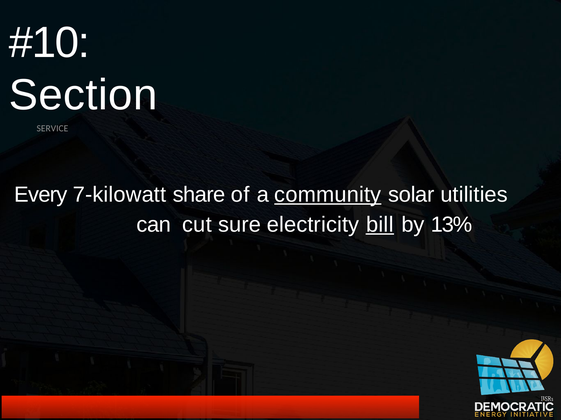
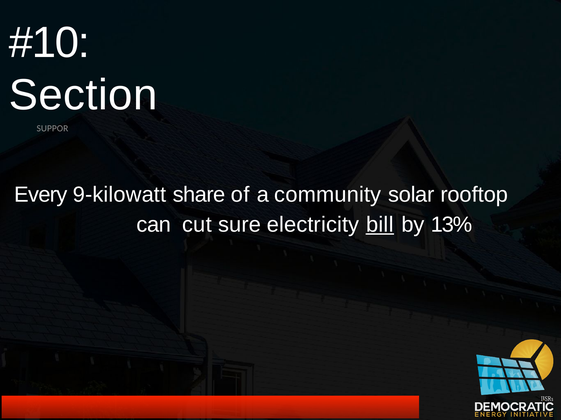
SERVICE at (52, 129): SERVICE -> SUPPOR
7-kilowatt: 7-kilowatt -> 9-kilowatt
community at (328, 195) underline: present -> none
utilities: utilities -> rooftop
